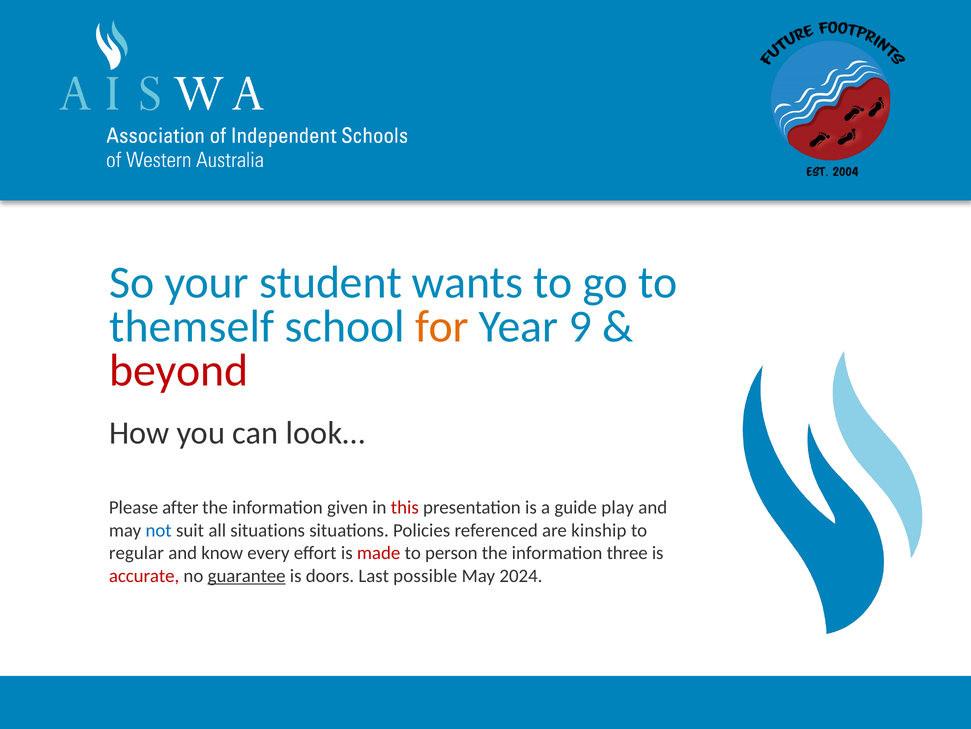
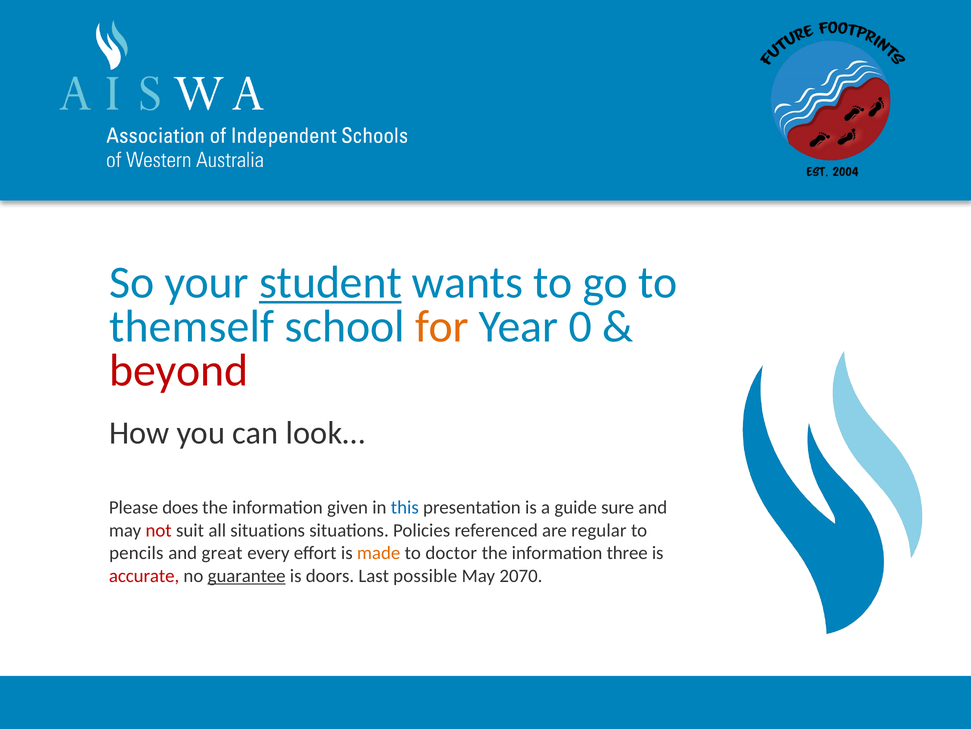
student underline: none -> present
9: 9 -> 0
after: after -> does
this colour: red -> blue
play: play -> sure
not colour: blue -> red
kinship: kinship -> regular
regular: regular -> pencils
know: know -> great
made colour: red -> orange
person: person -> doctor
2024: 2024 -> 2070
